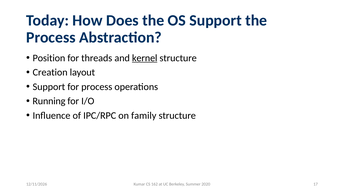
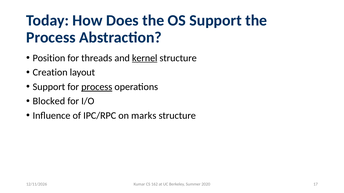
process at (97, 87) underline: none -> present
Running: Running -> Blocked
family: family -> marks
